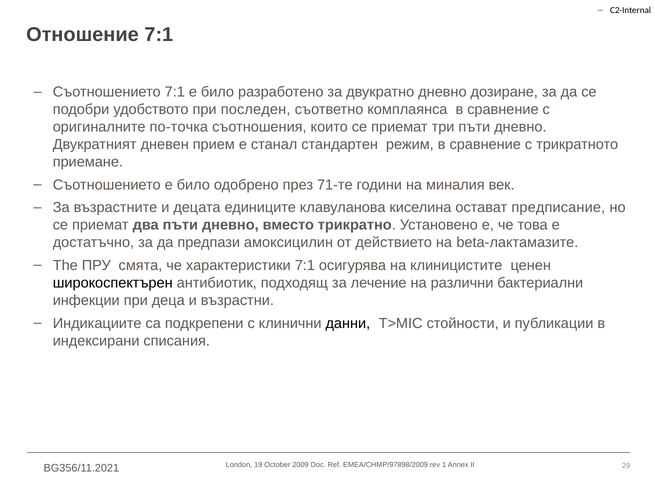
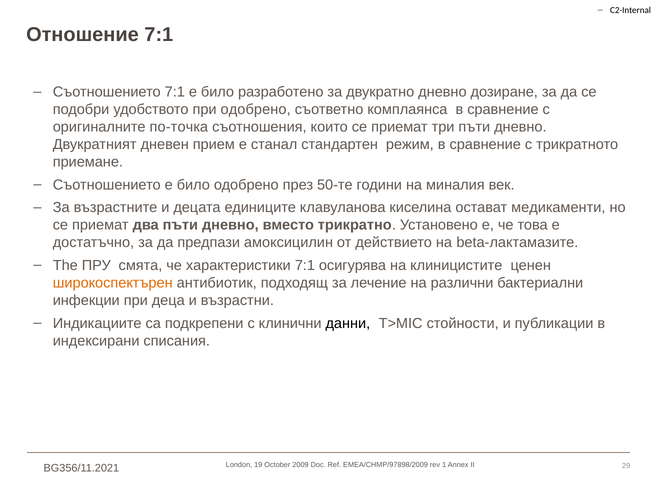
при последен: последен -> одобрено
71-те: 71-те -> 50-те
предписание: предписание -> медикаменти
широкоспектърен colour: black -> orange
